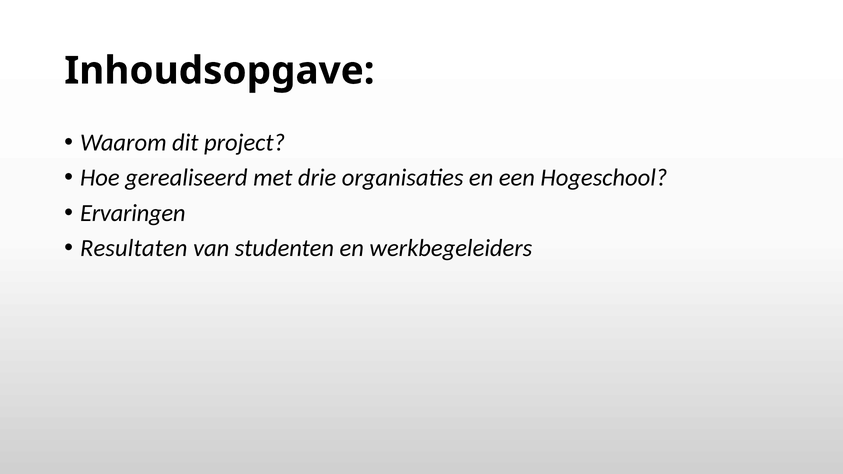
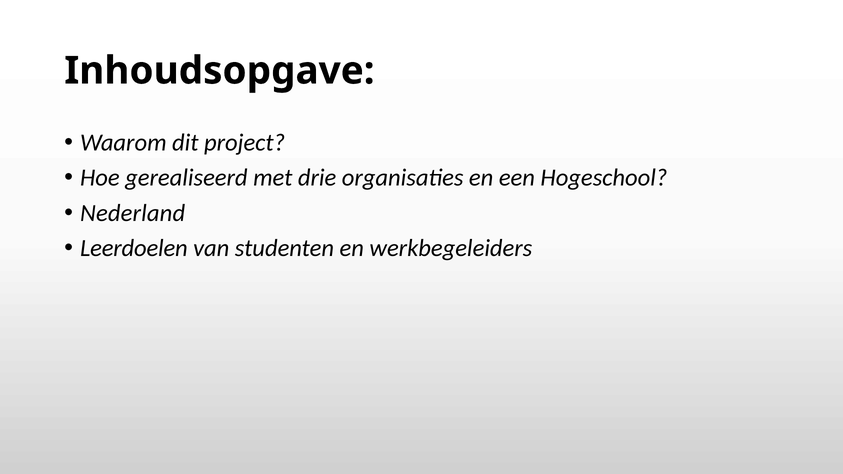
Ervaringen: Ervaringen -> Nederland
Resultaten: Resultaten -> Leerdoelen
